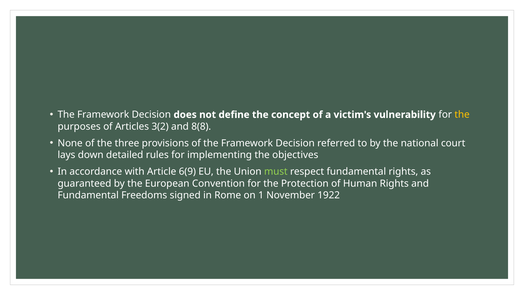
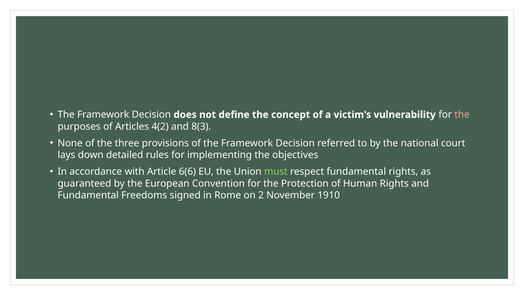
the at (462, 115) colour: yellow -> pink
3(2: 3(2 -> 4(2
8(8: 8(8 -> 8(3
6(9: 6(9 -> 6(6
1: 1 -> 2
1922: 1922 -> 1910
